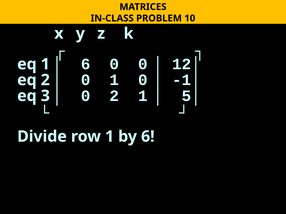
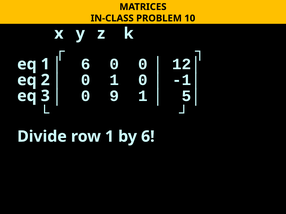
0 2: 2 -> 9
